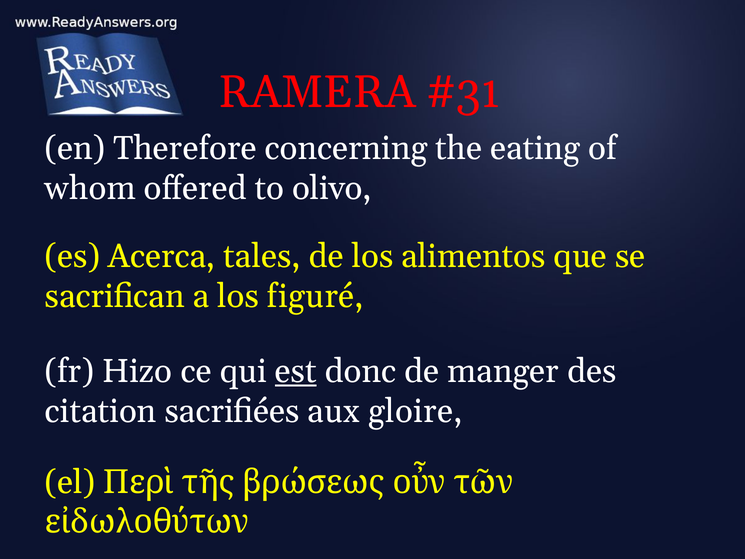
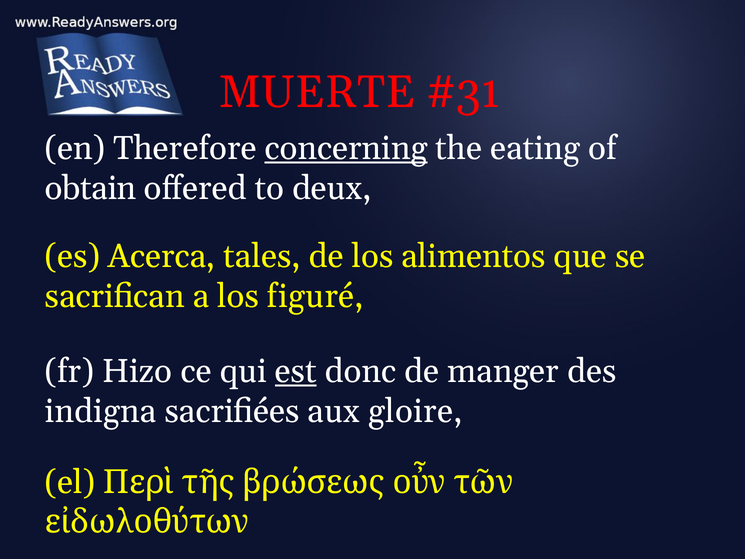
RAMERA: RAMERA -> MUERTE
concerning underline: none -> present
whom: whom -> obtain
olivo: olivo -> deux
citation: citation -> indigna
